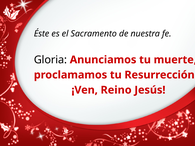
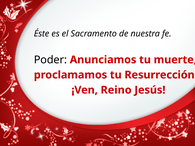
Gloria: Gloria -> Poder
